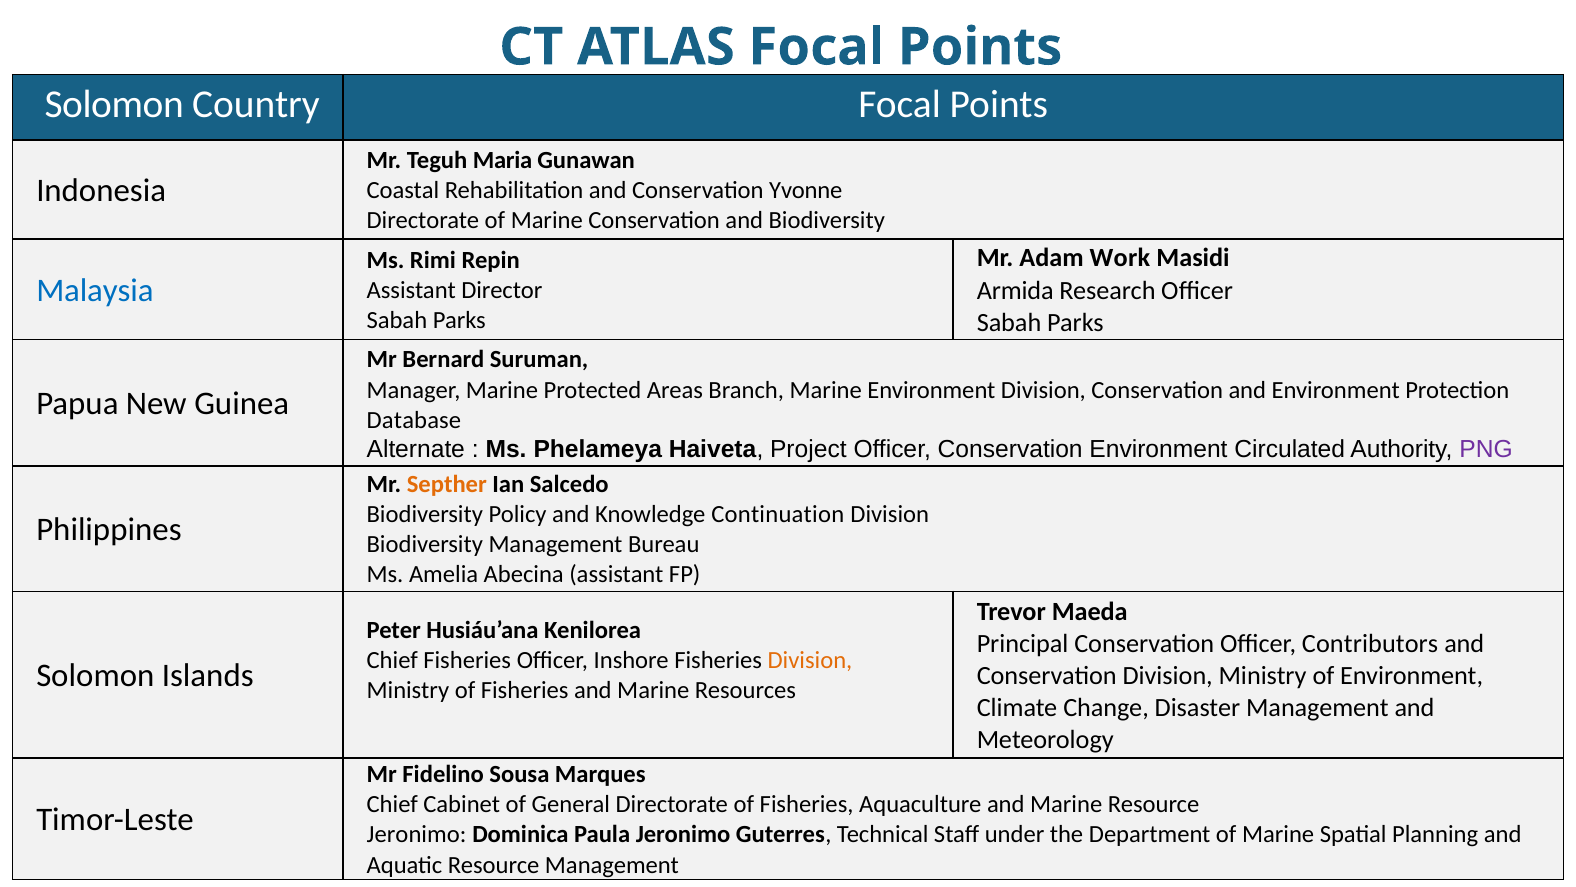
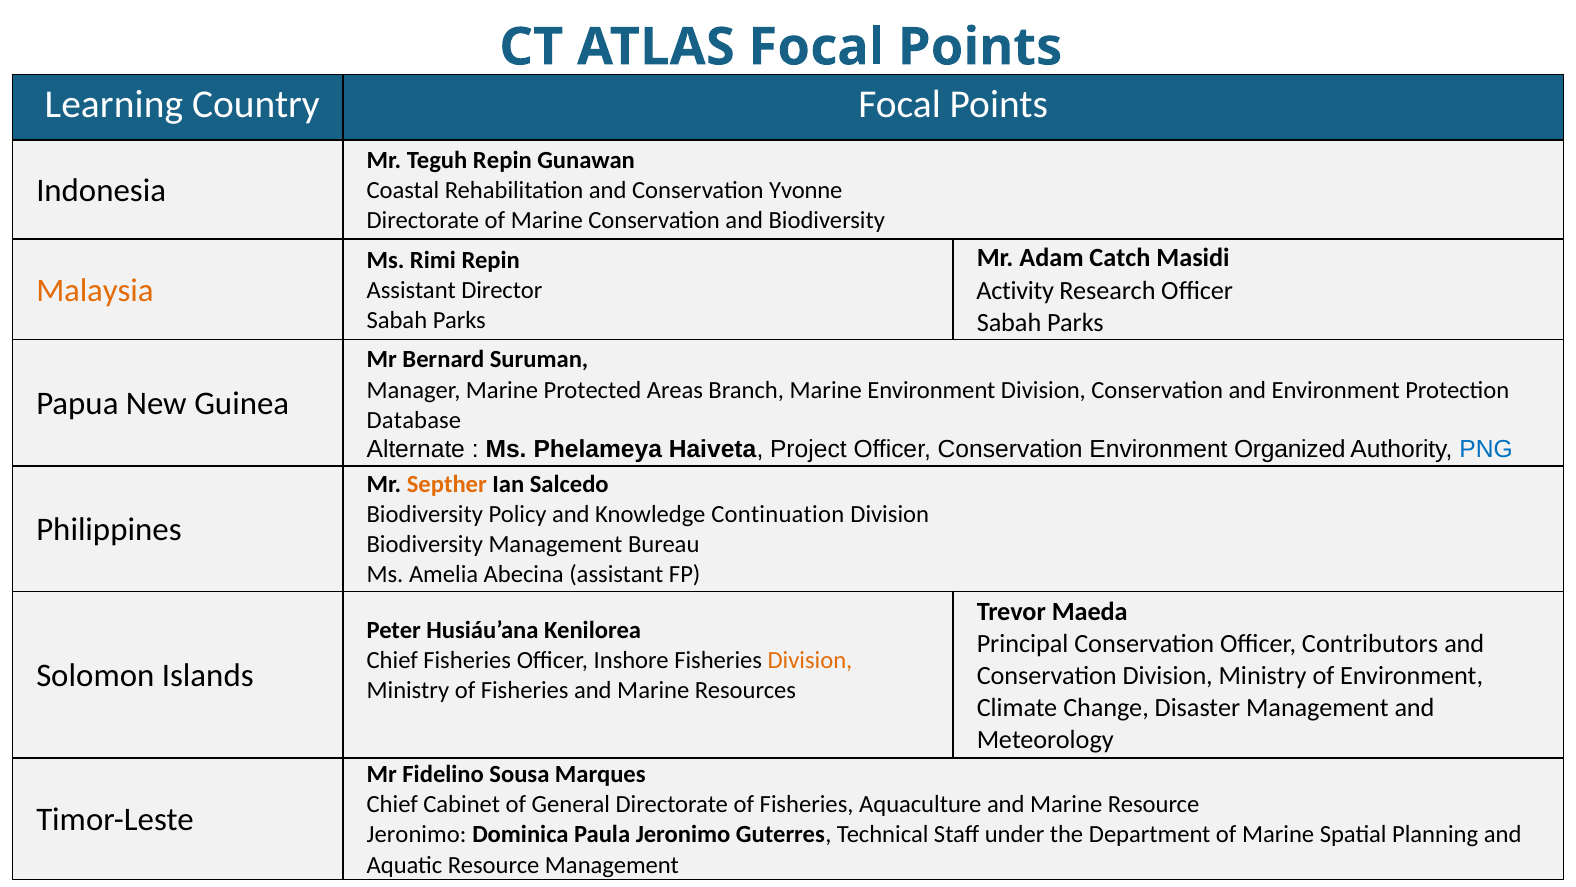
Solomon at (114, 105): Solomon -> Learning
Teguh Maria: Maria -> Repin
Work: Work -> Catch
Malaysia colour: blue -> orange
Armida: Armida -> Activity
Circulated: Circulated -> Organized
PNG colour: purple -> blue
